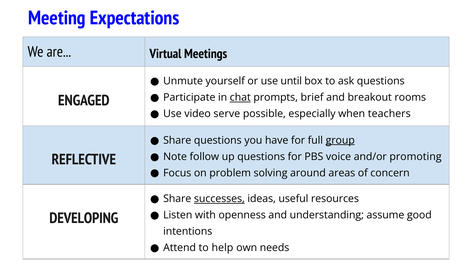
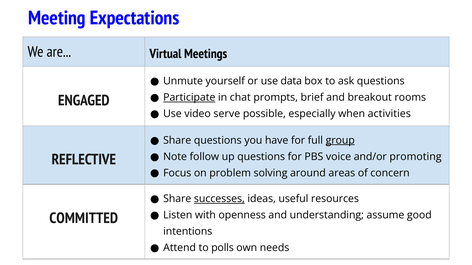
until: until -> data
Participate underline: none -> present
chat underline: present -> none
teachers: teachers -> activities
DEVELOPING: DEVELOPING -> COMMITTED
help: help -> polls
